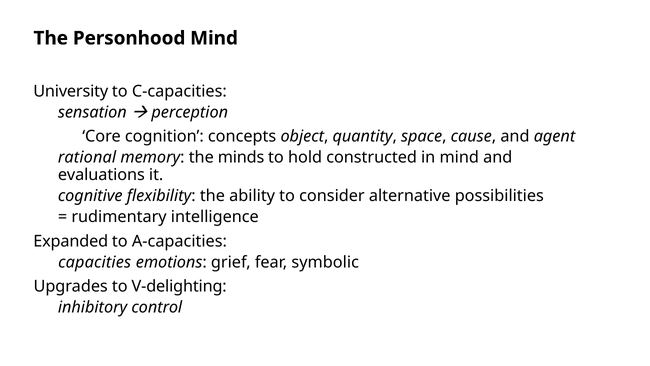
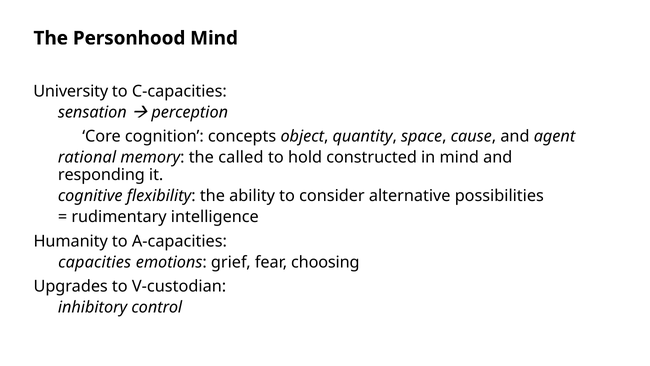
minds: minds -> called
evaluations: evaluations -> responding
Expanded: Expanded -> Humanity
symbolic: symbolic -> choosing
V-delighting: V-delighting -> V-custodian
